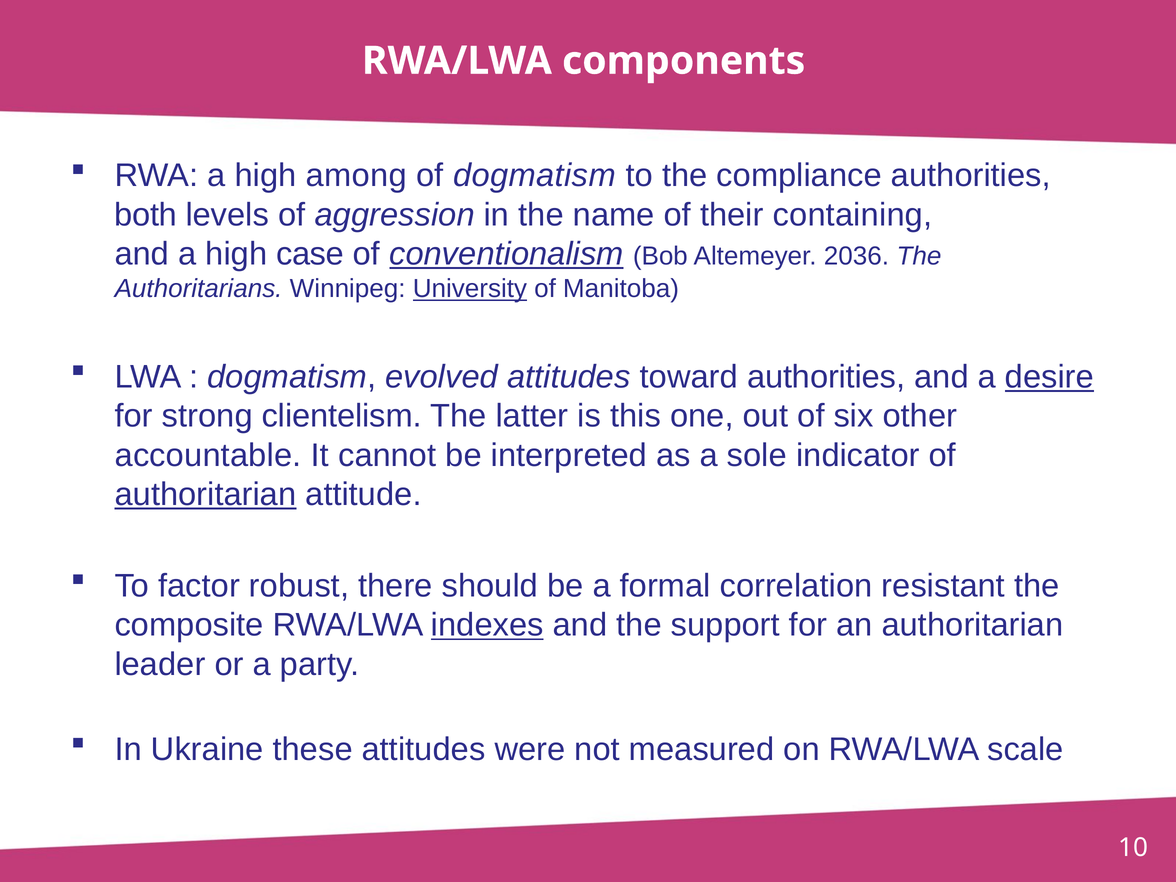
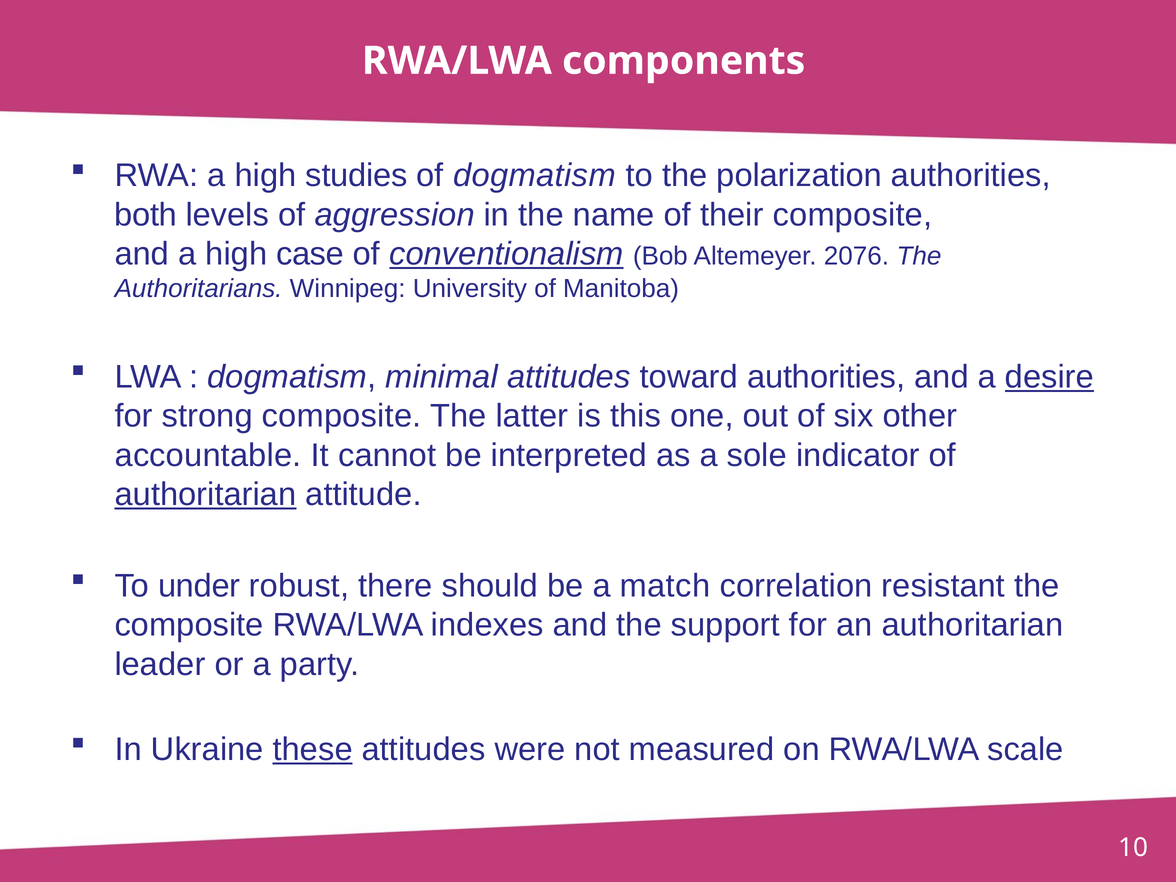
among: among -> studies
compliance: compliance -> polarization
their containing: containing -> composite
2036: 2036 -> 2076
University underline: present -> none
evolved: evolved -> minimal
strong clientelism: clientelism -> composite
factor: factor -> under
formal: formal -> match
indexes underline: present -> none
these underline: none -> present
